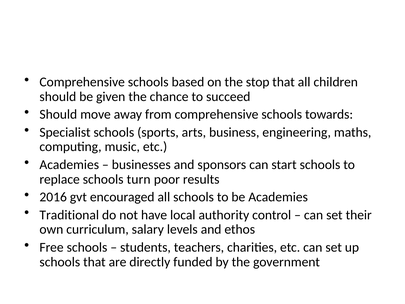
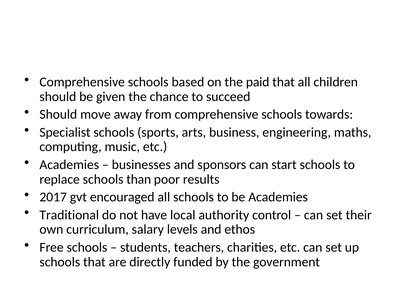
stop: stop -> paid
turn: turn -> than
2016: 2016 -> 2017
